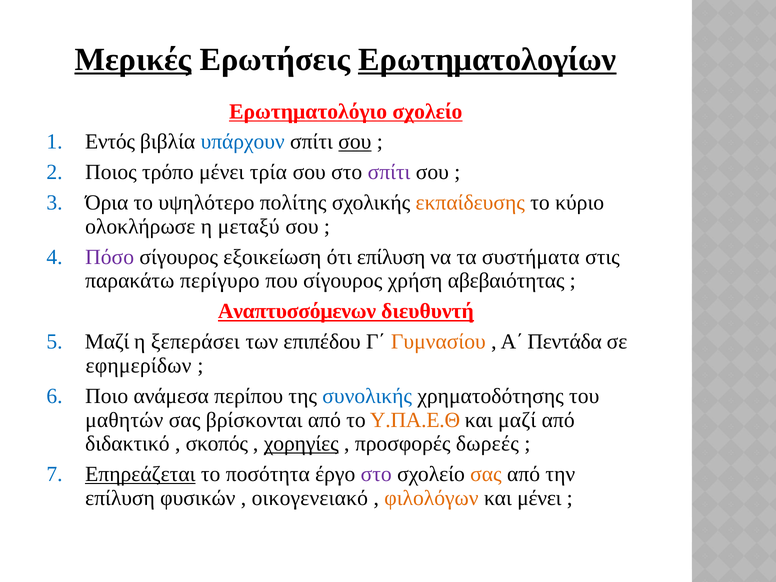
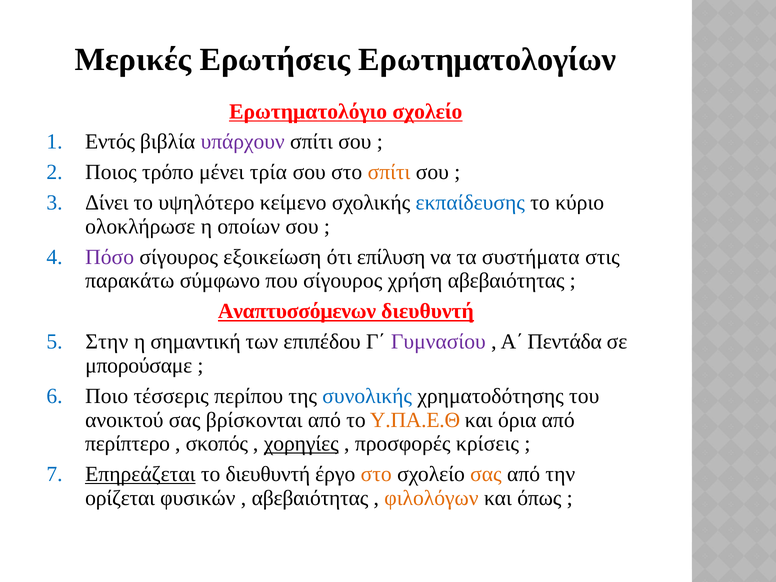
Μερικές underline: present -> none
Ερωτηματολογίων underline: present -> none
υπάρχουν colour: blue -> purple
σου at (355, 142) underline: present -> none
σπίτι at (389, 172) colour: purple -> orange
Όρια: Όρια -> Δίνει
πολίτης: πολίτης -> κείμενο
εκπαίδευσης colour: orange -> blue
μεταξύ: μεταξύ -> οποίων
περίγυρο: περίγυρο -> σύμφωνο
Μαζί at (107, 342): Μαζί -> Στην
ξεπεράσει: ξεπεράσει -> σημαντική
Γυμνασίου colour: orange -> purple
εφημερίδων: εφημερίδων -> μπορούσαμε
ανάμεσα: ανάμεσα -> τέσσερις
μαθητών: μαθητών -> ανοικτού
και μαζί: μαζί -> όρια
διδακτικό: διδακτικό -> περίπτερο
δωρεές: δωρεές -> κρίσεις
το ποσότητα: ποσότητα -> διευθυντή
στο at (376, 474) colour: purple -> orange
επίλυση at (120, 498): επίλυση -> ορίζεται
οικογενειακό at (310, 498): οικογενειακό -> αβεβαιότητας
και μένει: μένει -> όπως
